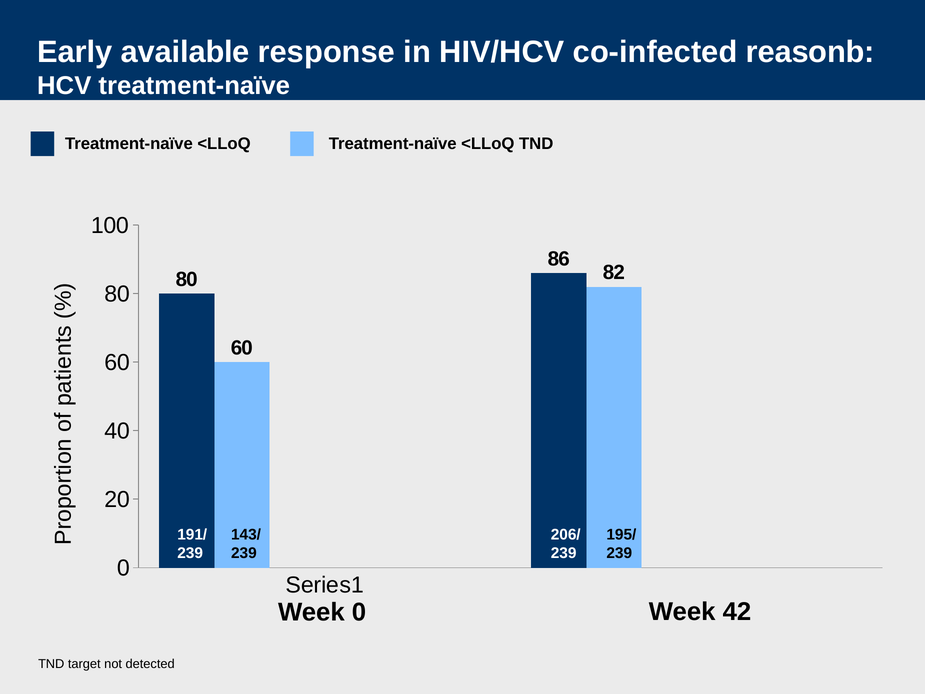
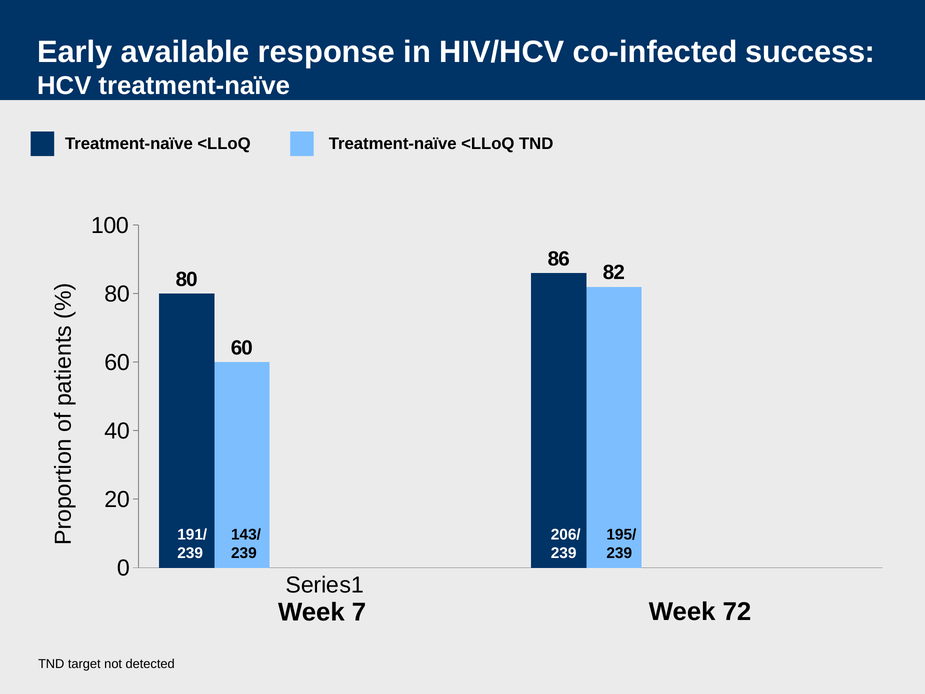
reasonb: reasonb -> success
Week 0: 0 -> 7
42: 42 -> 72
